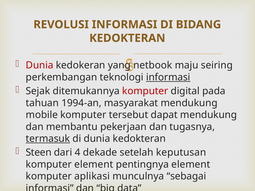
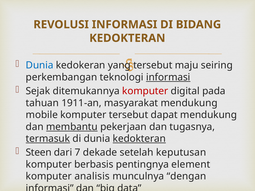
Dunia at (40, 65) colour: red -> blue
netbook at (153, 65): netbook -> tersebut
1994-an: 1994-an -> 1911-an
membantu underline: none -> present
kedokteran at (139, 139) underline: none -> present
4: 4 -> 7
komputer element: element -> berbasis
aplikasi: aplikasi -> analisis
sebagai: sebagai -> dengan
